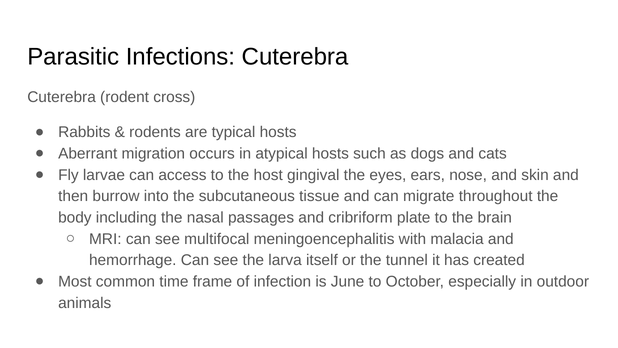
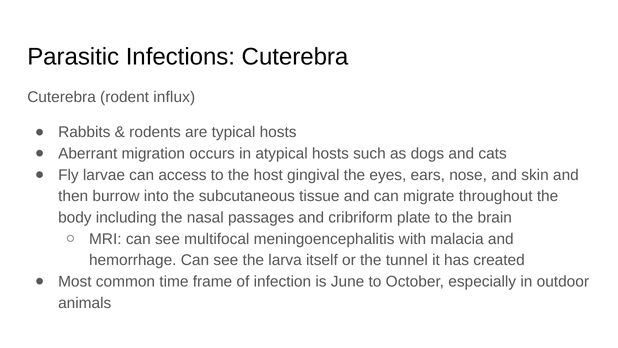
cross: cross -> influx
